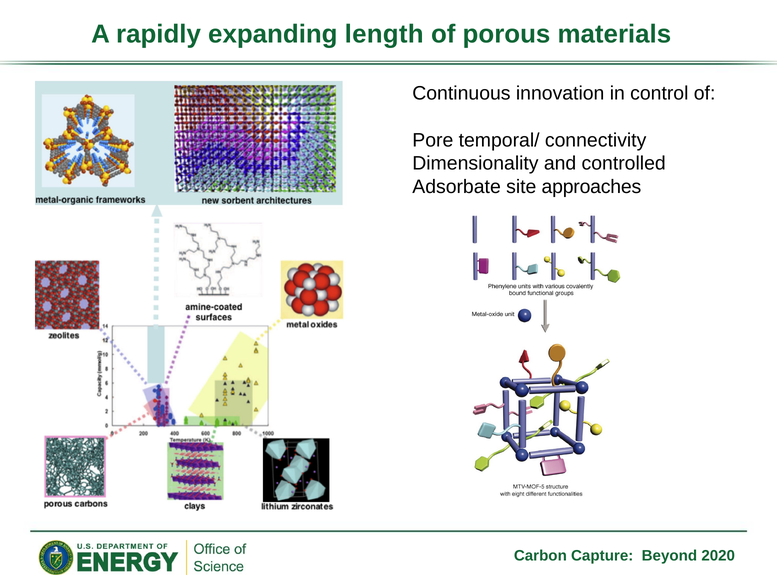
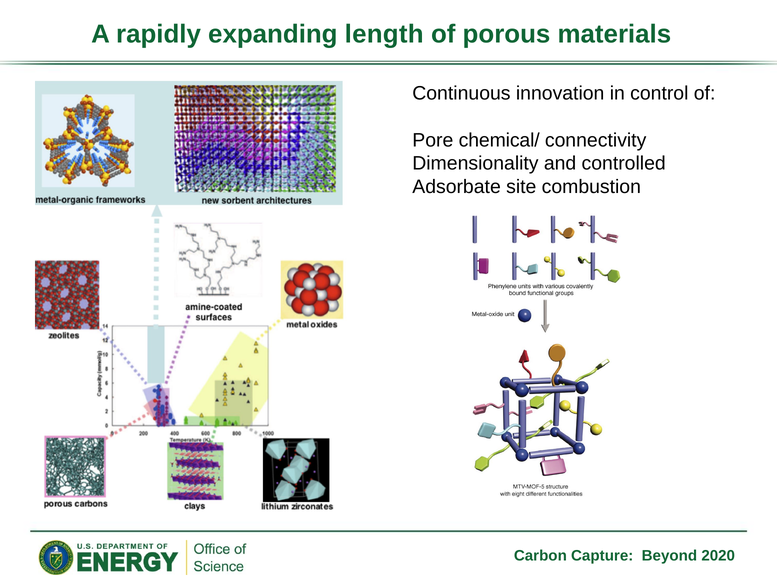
temporal/: temporal/ -> chemical/
approaches: approaches -> combustion
